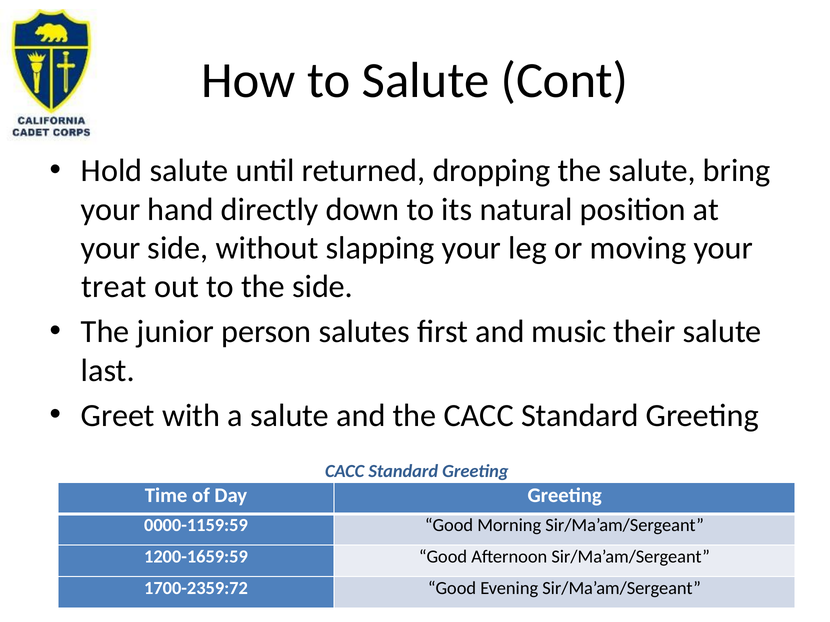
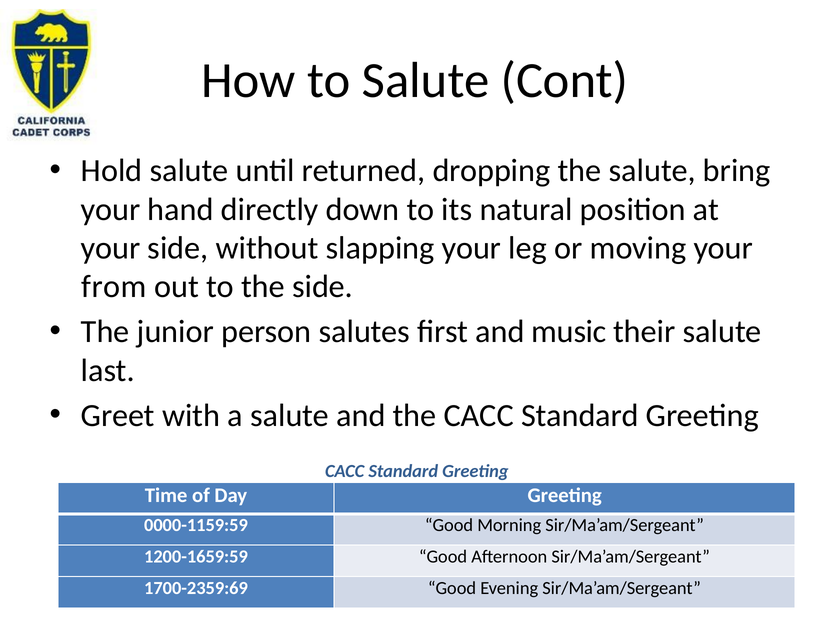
treat: treat -> from
1700-2359:72: 1700-2359:72 -> 1700-2359:69
